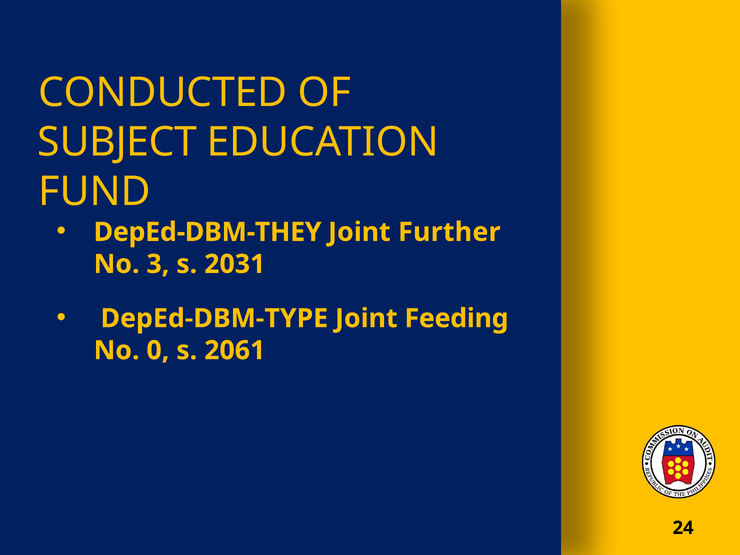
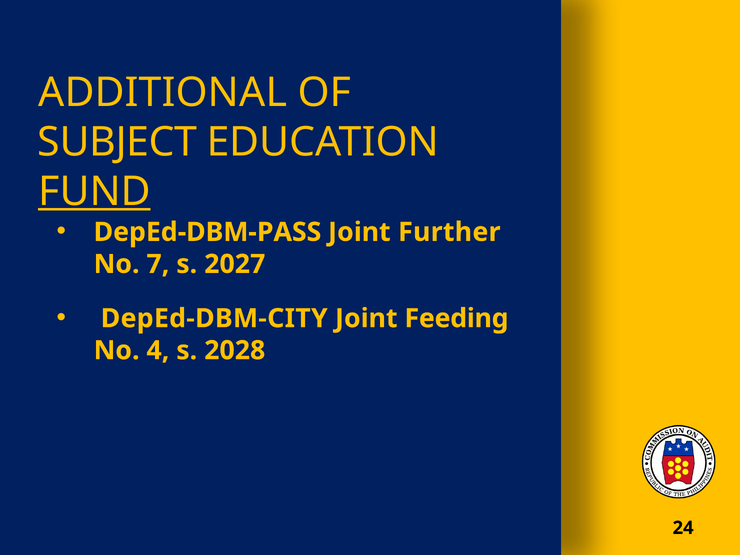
CONDUCTED: CONDUCTED -> ADDITIONAL
FUND underline: none -> present
DepEd-DBM-THEY: DepEd-DBM-THEY -> DepEd-DBM-PASS
3: 3 -> 7
2031: 2031 -> 2027
DepEd-DBM-TYPE: DepEd-DBM-TYPE -> DepEd-DBM-CITY
0: 0 -> 4
2061: 2061 -> 2028
